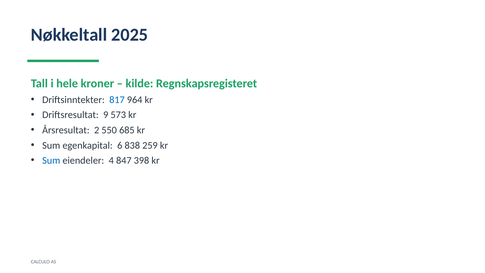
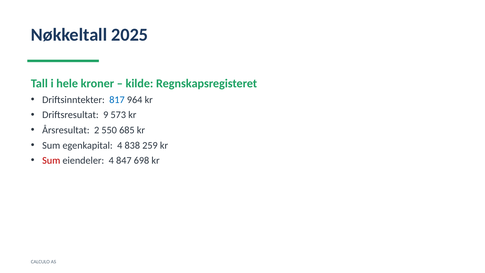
egenkapital 6: 6 -> 4
Sum at (51, 160) colour: blue -> red
398: 398 -> 698
